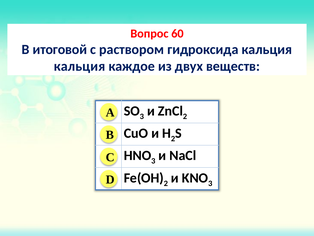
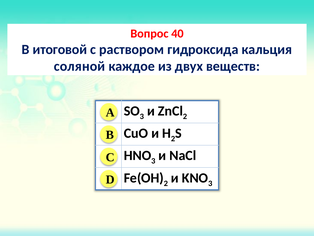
60: 60 -> 40
кальция at (80, 66): кальция -> соляной
